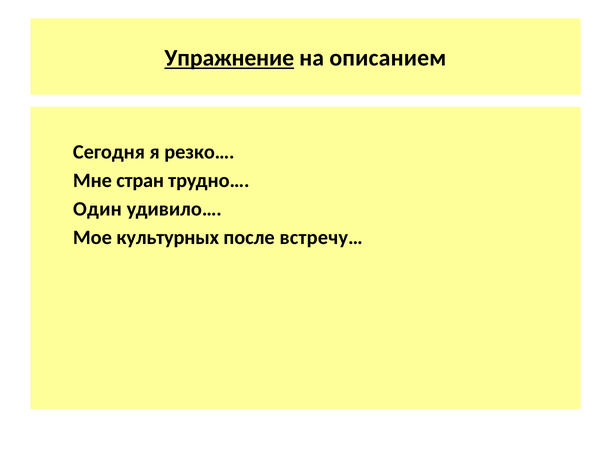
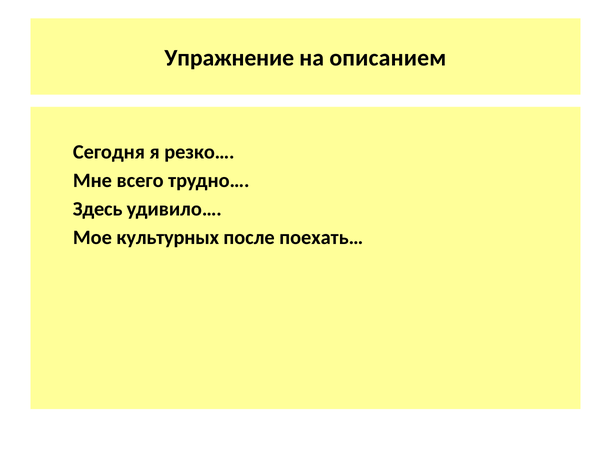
Упражнение underline: present -> none
стран: стран -> всего
Один: Один -> Здесь
встречу…: встречу… -> поехать…
